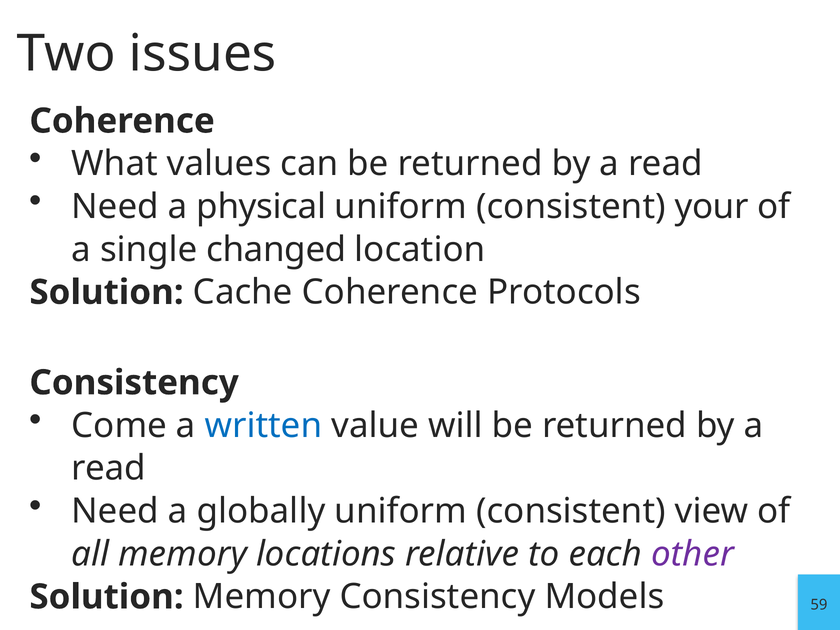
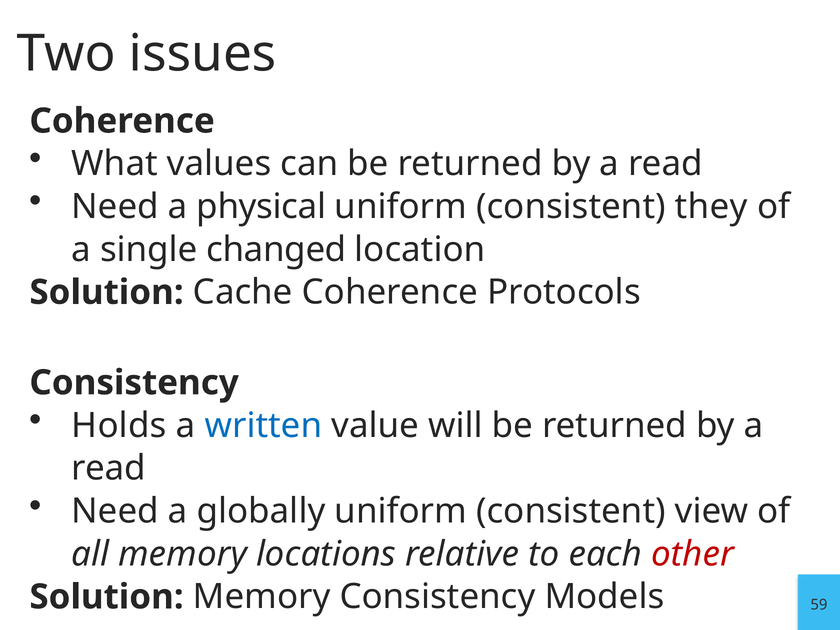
your: your -> they
Come: Come -> Holds
other colour: purple -> red
